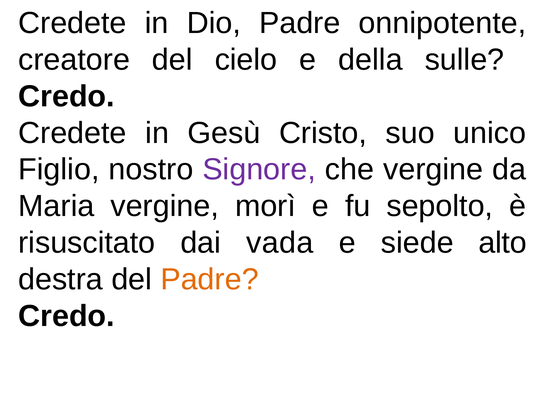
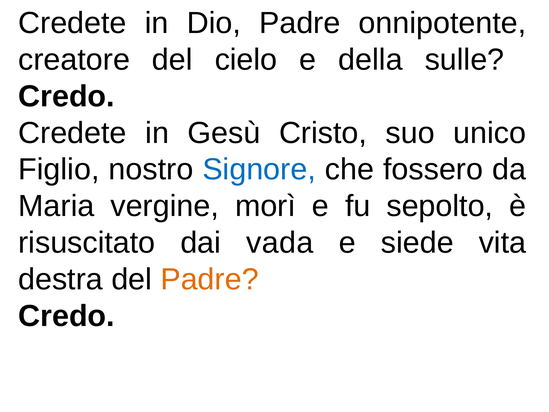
Signore colour: purple -> blue
che vergine: vergine -> fossero
alto: alto -> vita
